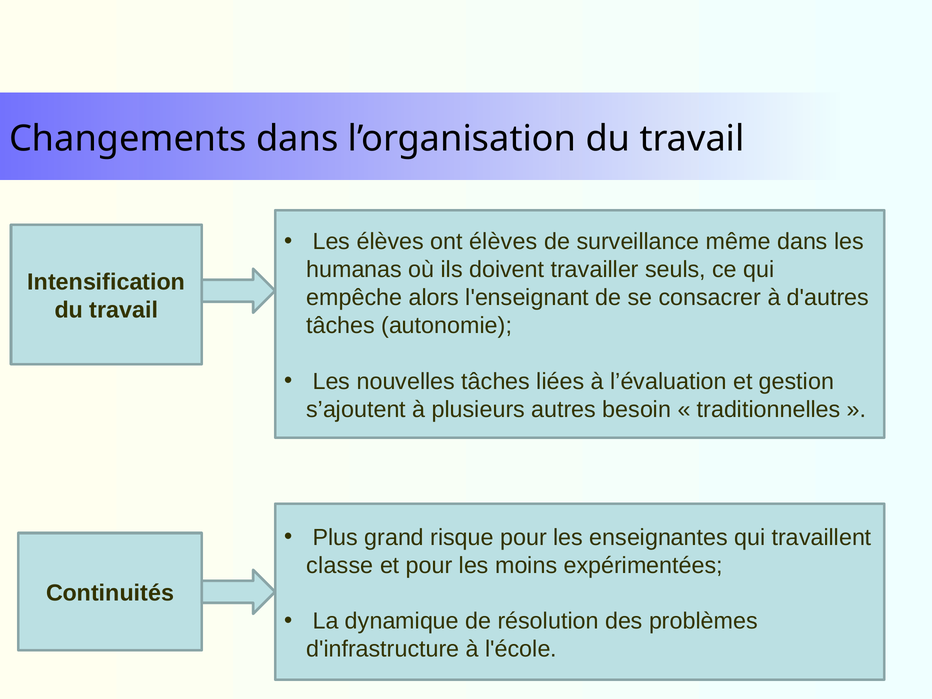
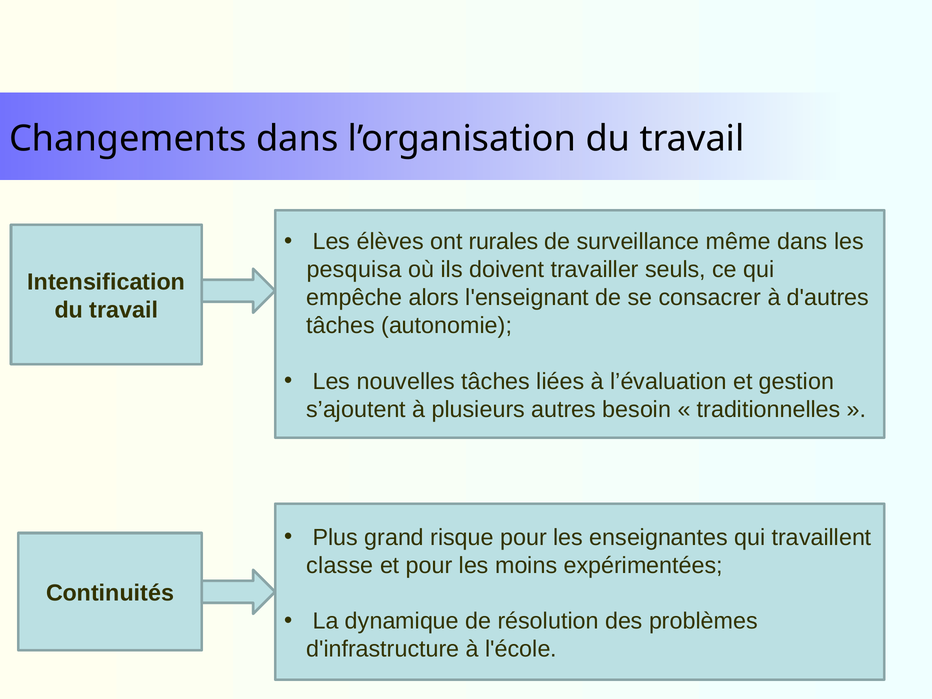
ont élèves: élèves -> rurales
humanas: humanas -> pesquisa
